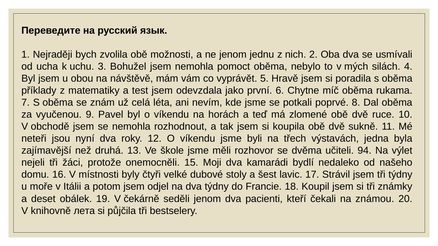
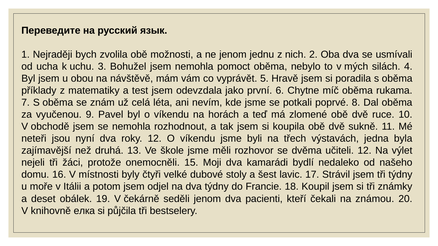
učiteli 94: 94 -> 12
лета: лета -> елка
